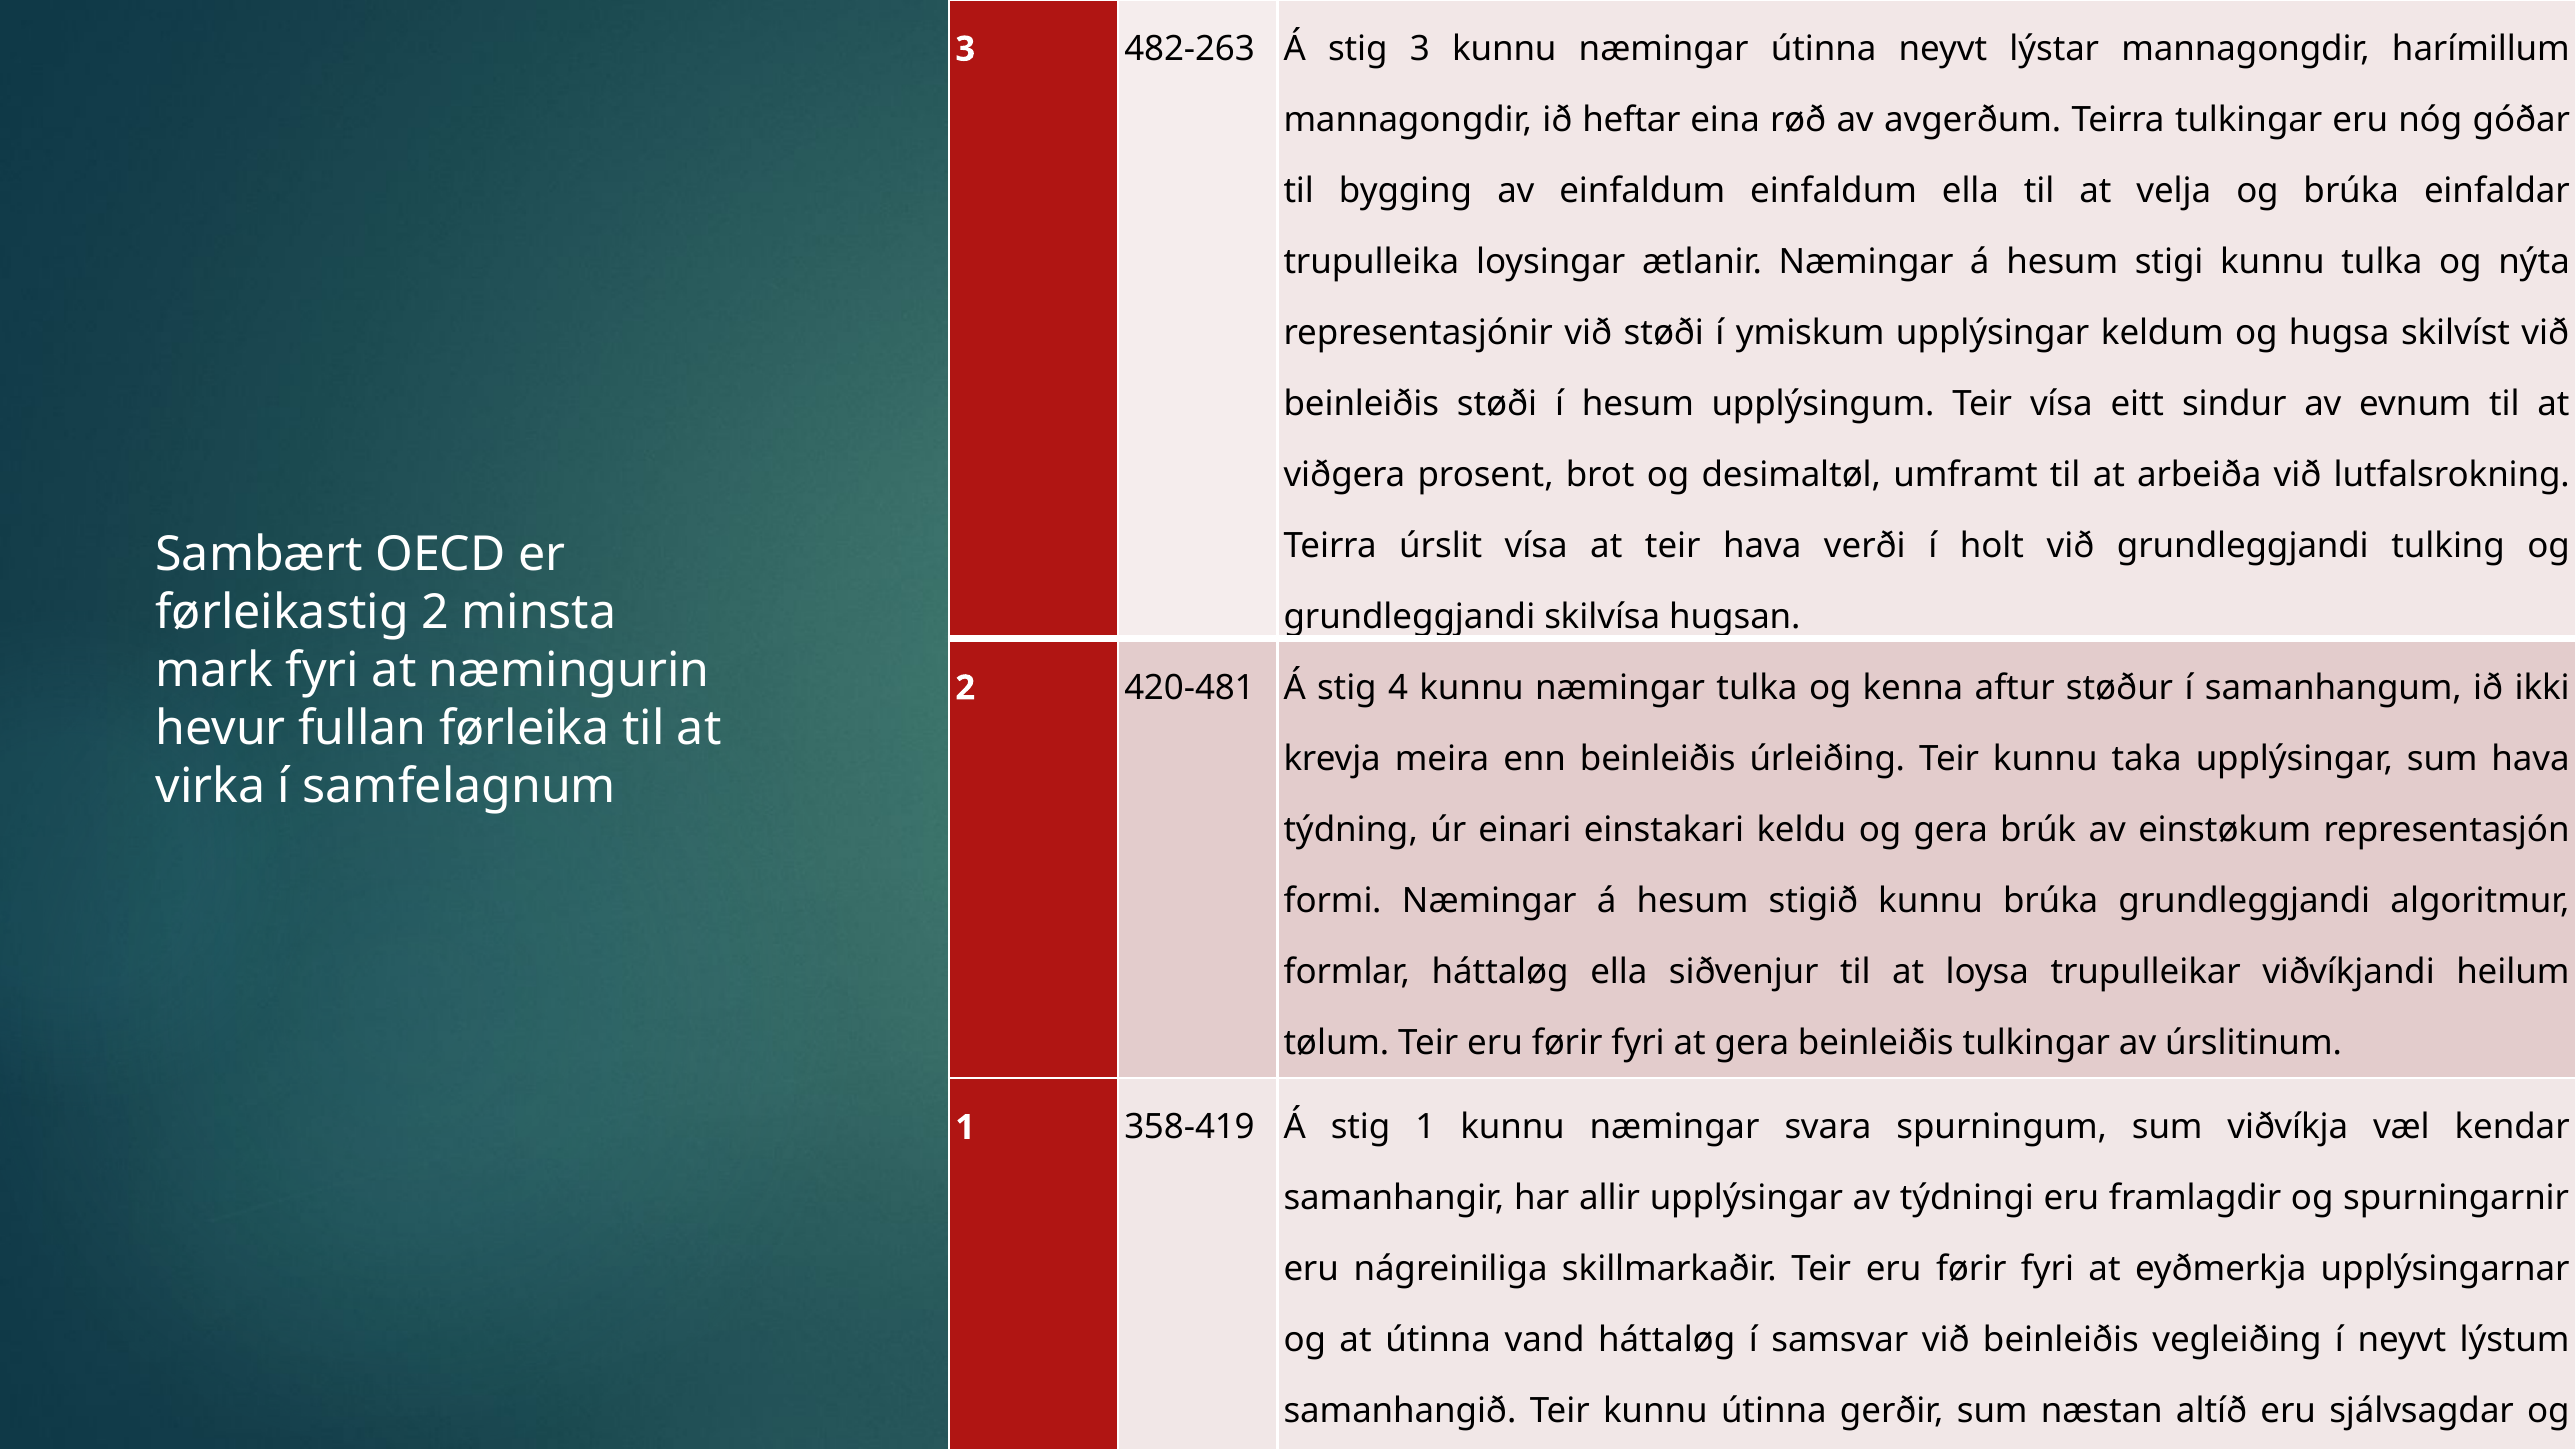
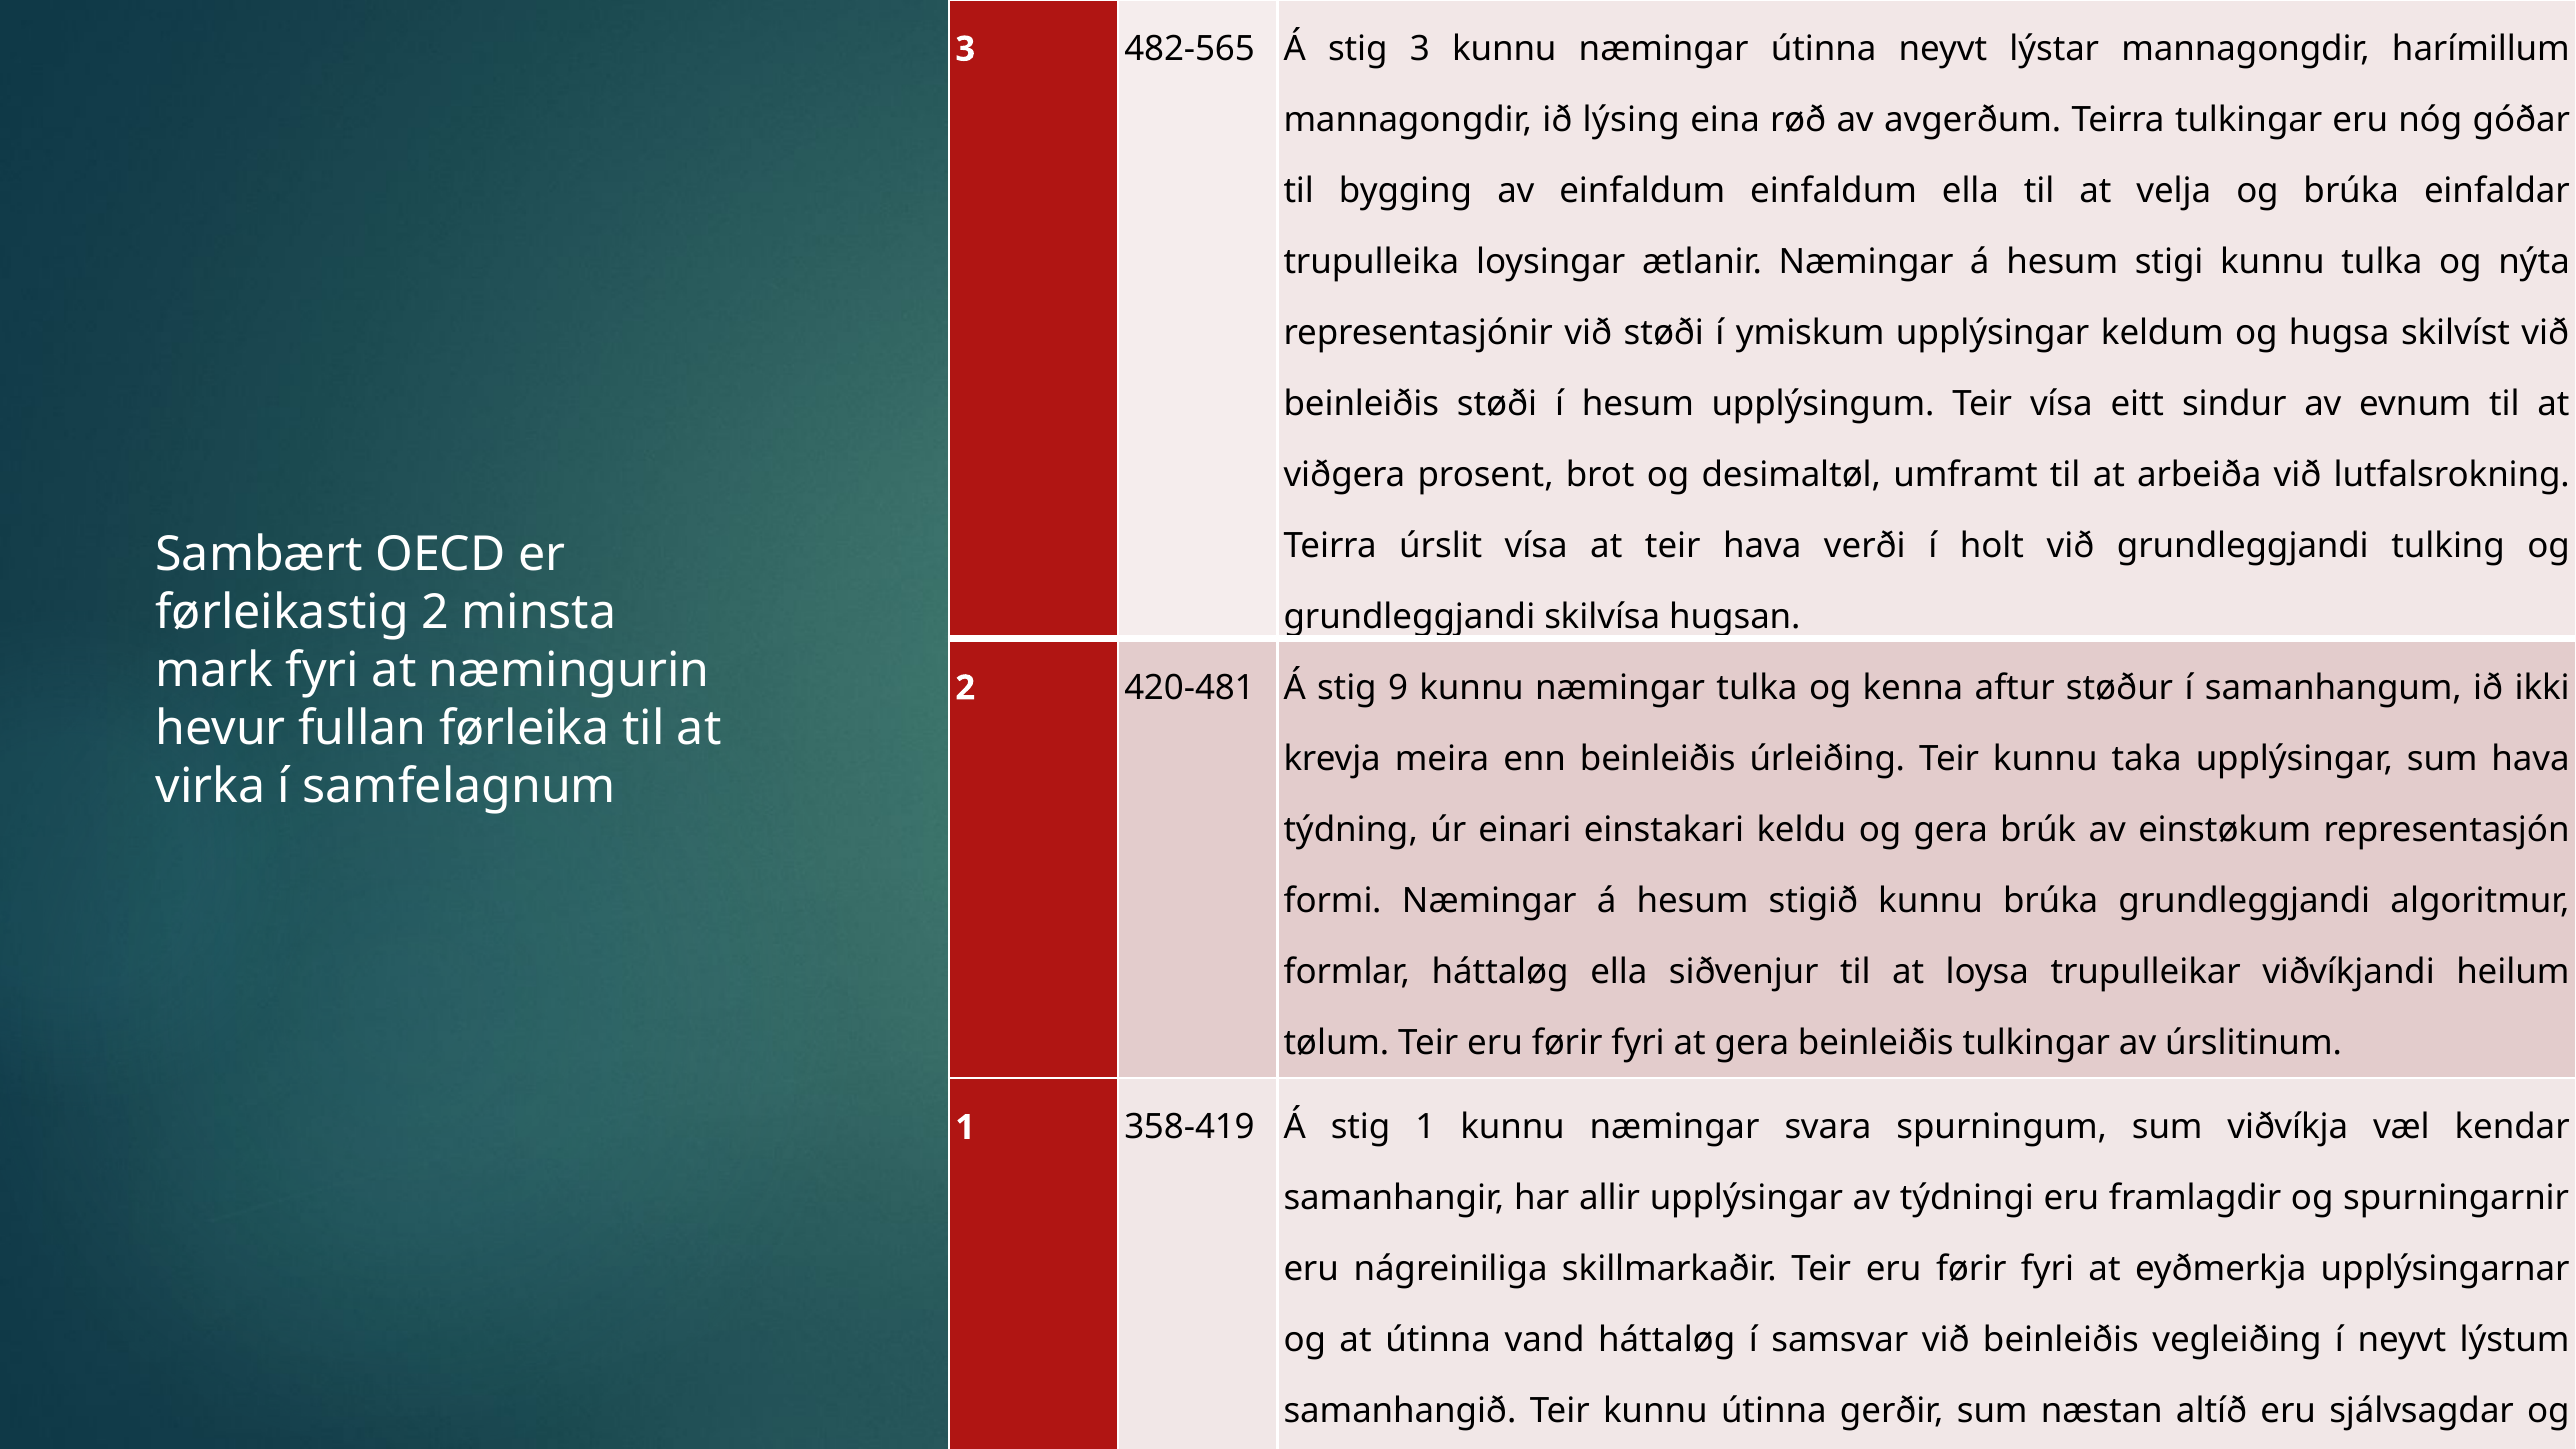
482-263: 482-263 -> 482-565
heftar: heftar -> lýsing
4: 4 -> 9
